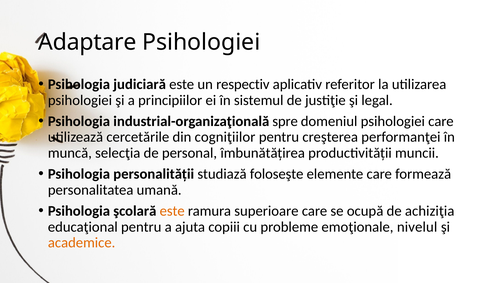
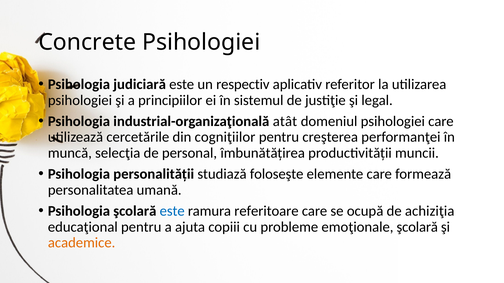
Adaptare: Adaptare -> Concrete
spre: spre -> atât
este at (172, 211) colour: orange -> blue
superioare: superioare -> referitoare
emoţionale nivelul: nivelul -> şcolară
